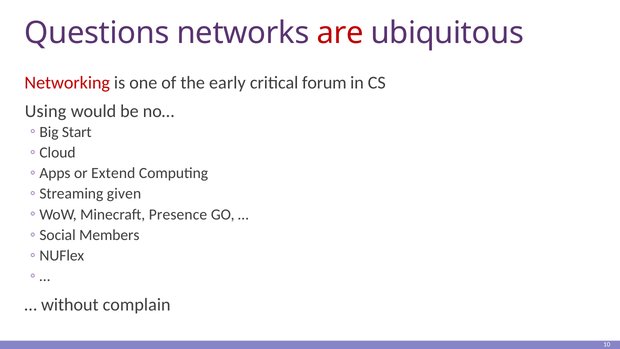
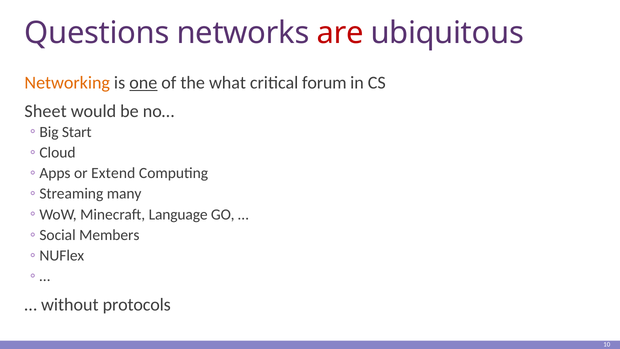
Networking colour: red -> orange
one underline: none -> present
early: early -> what
Using: Using -> Sheet
given: given -> many
Presence: Presence -> Language
complain: complain -> protocols
